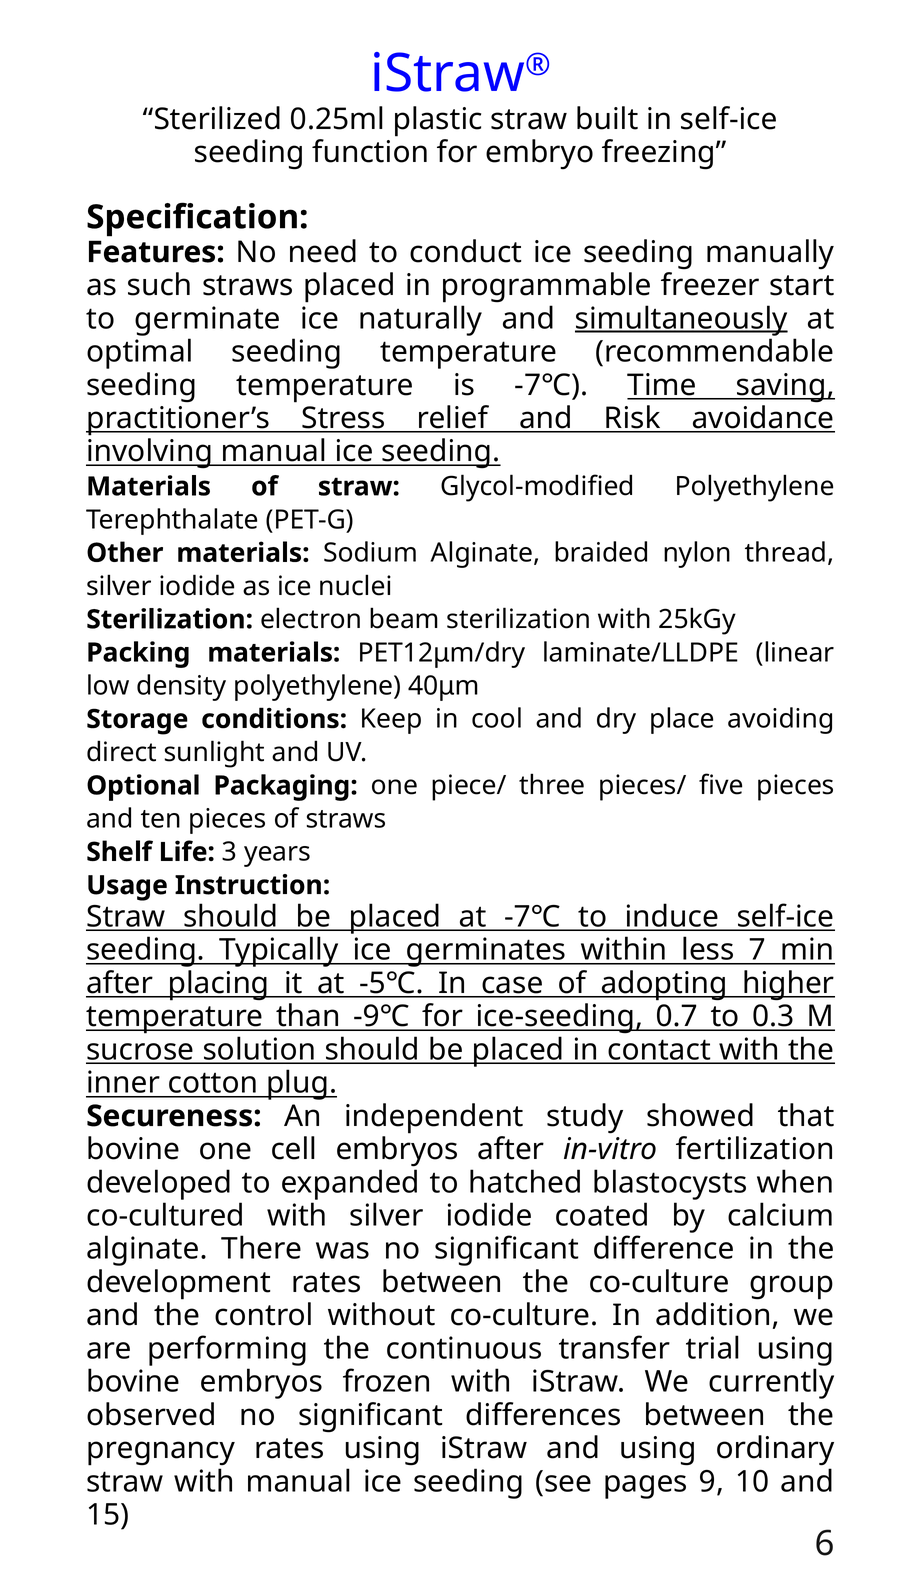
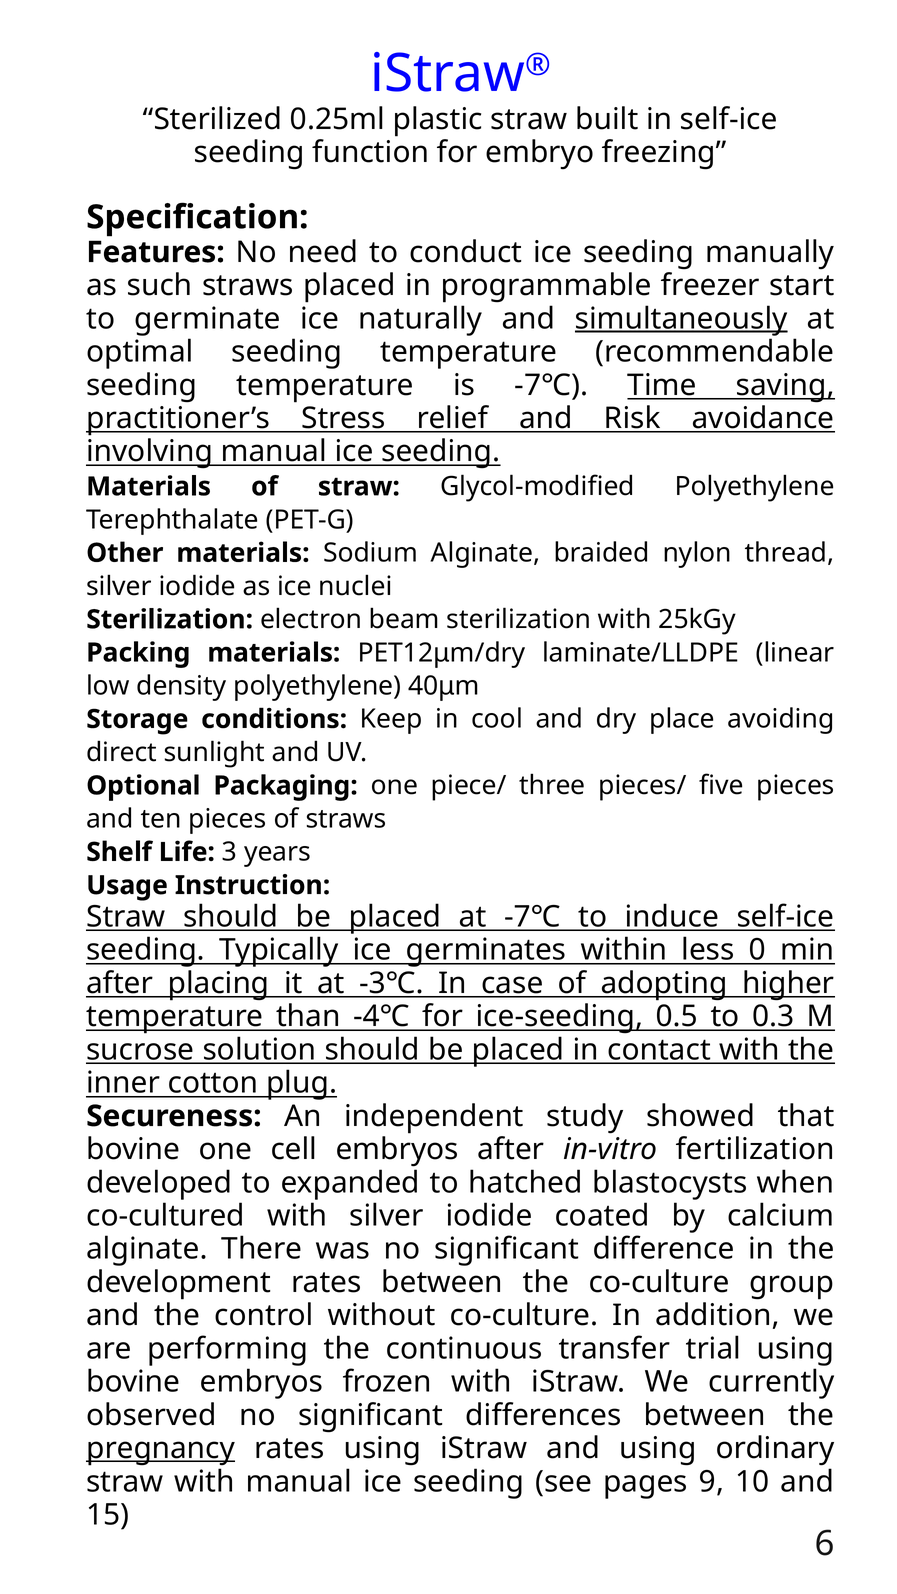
7: 7 -> 0
-5℃: -5℃ -> -3℃
-9℃: -9℃ -> -4℃
0.7: 0.7 -> 0.5
pregnancy underline: none -> present
